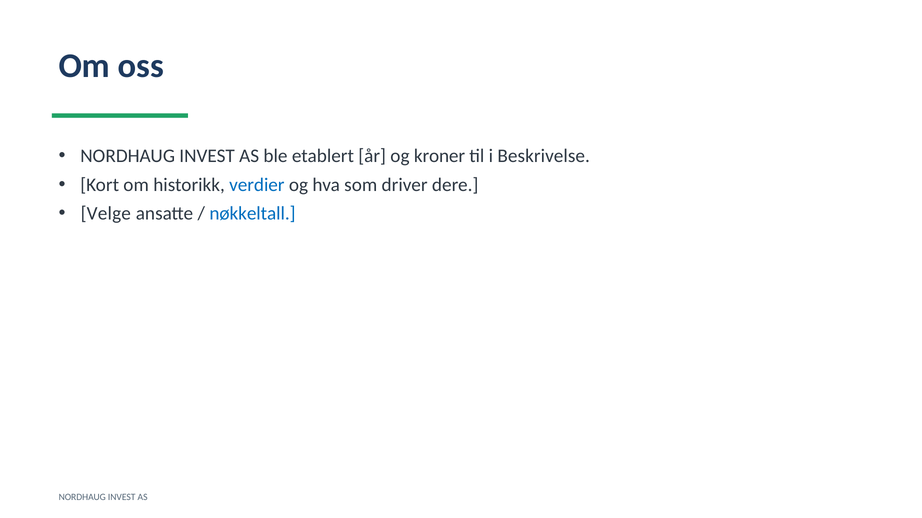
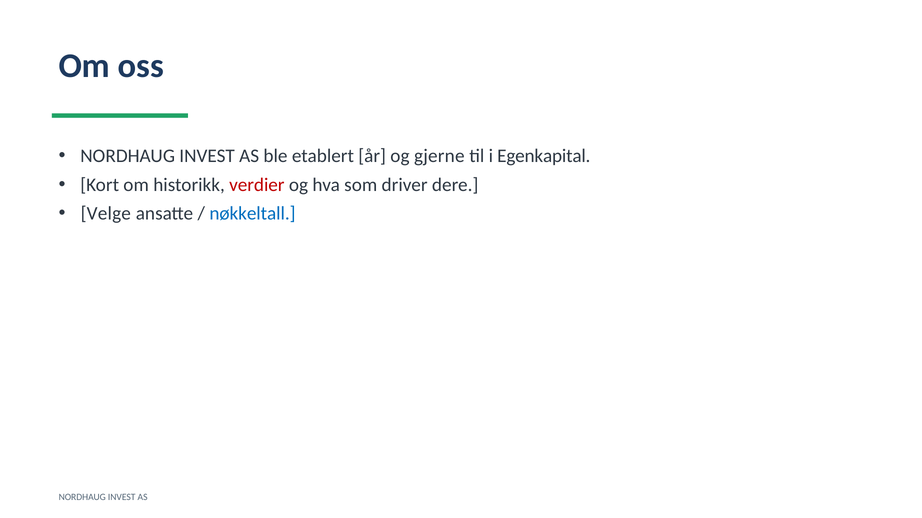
kroner: kroner -> gjerne
Beskrivelse: Beskrivelse -> Egenkapital
verdier colour: blue -> red
